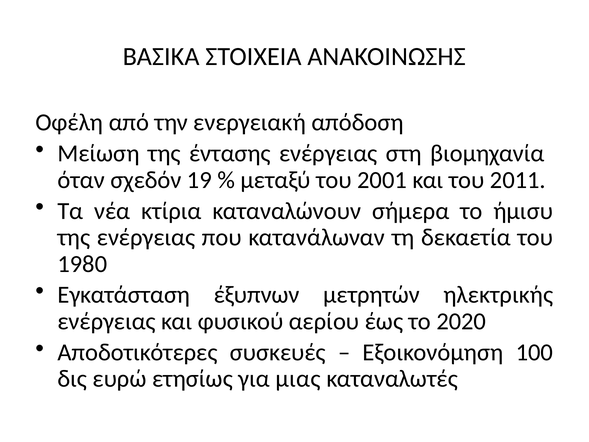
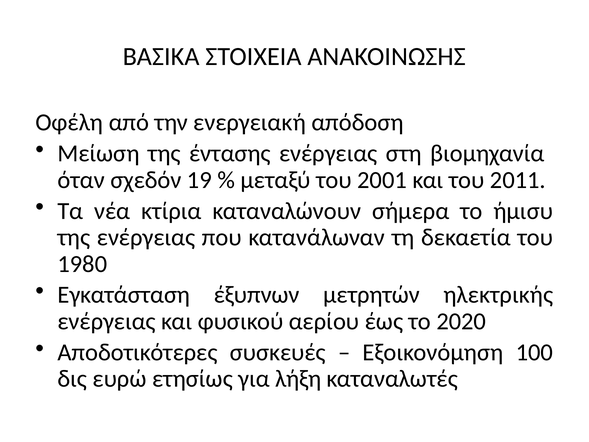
μιας: μιας -> λήξη
